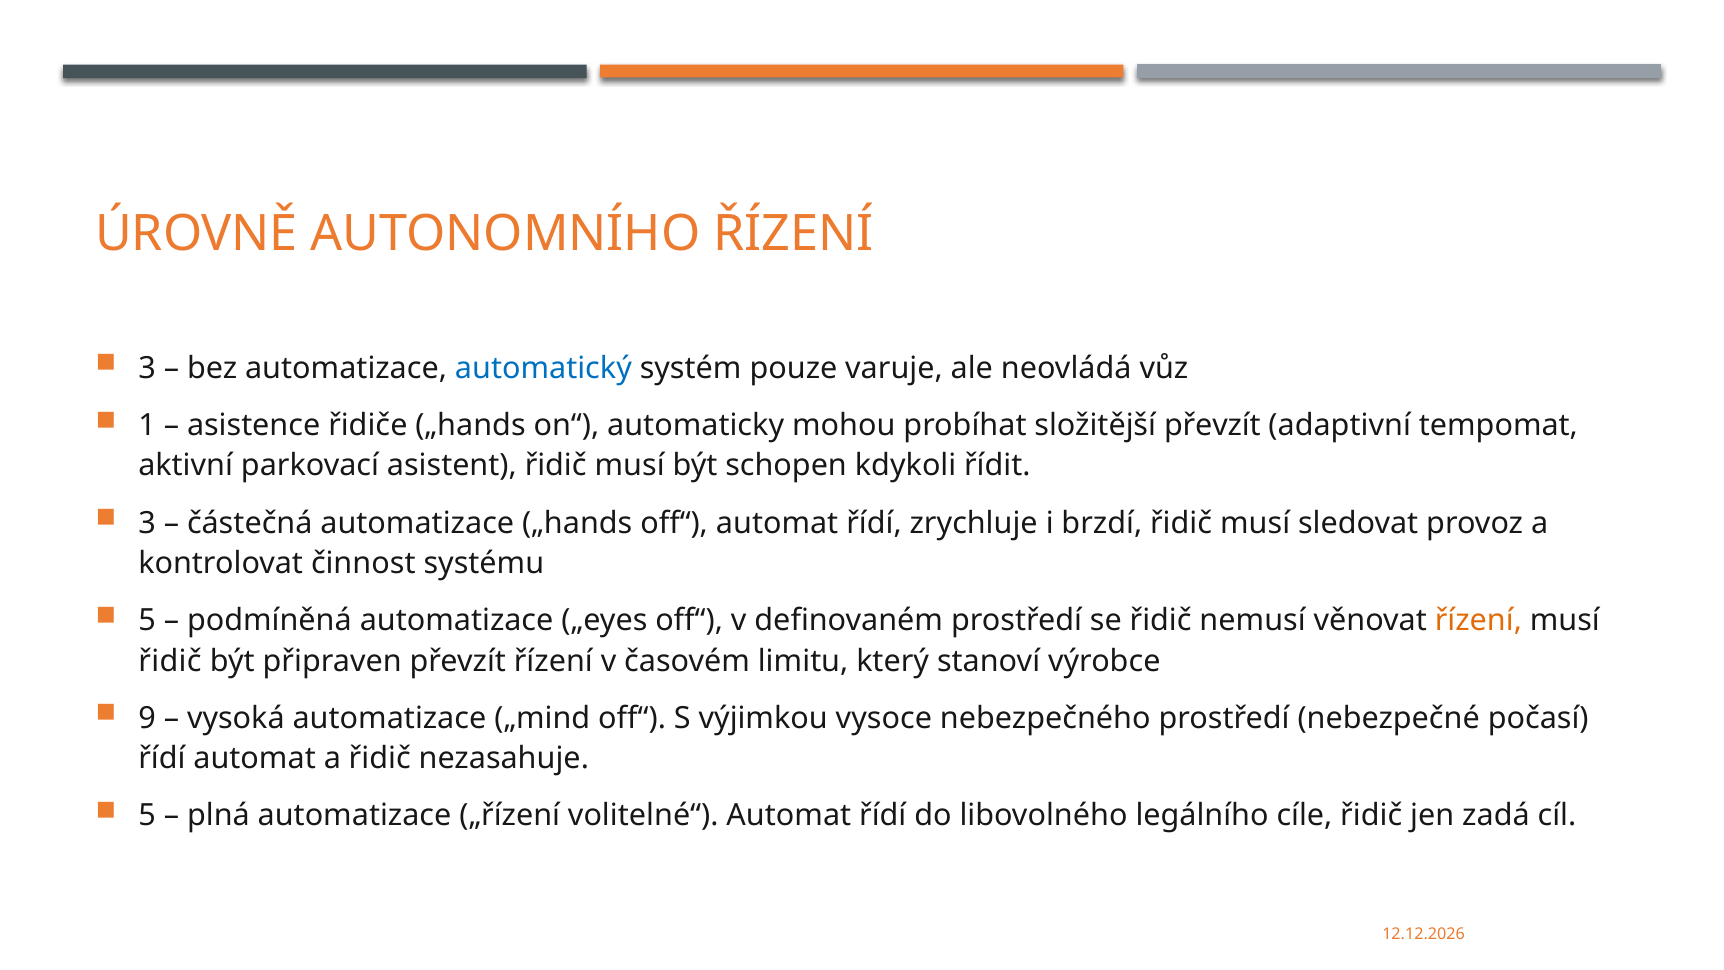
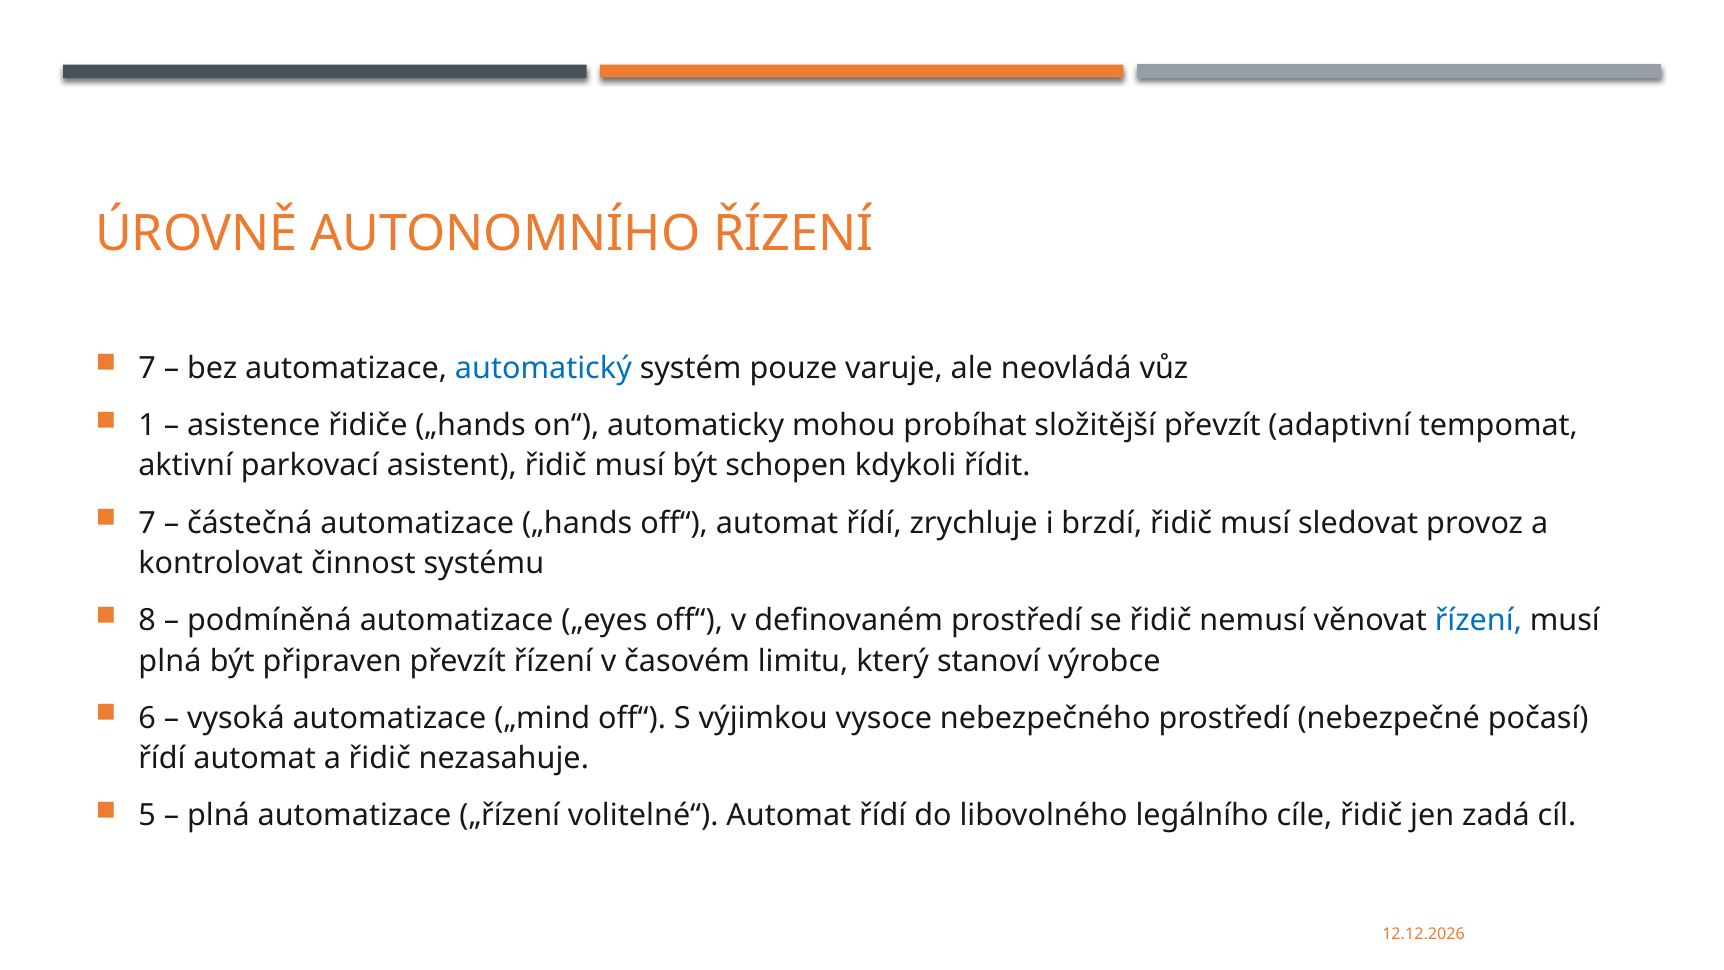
3 at (147, 368): 3 -> 7
3 at (147, 523): 3 -> 7
5 at (147, 620): 5 -> 8
řízení at (1478, 620) colour: orange -> blue
řidič at (170, 661): řidič -> plná
9: 9 -> 6
